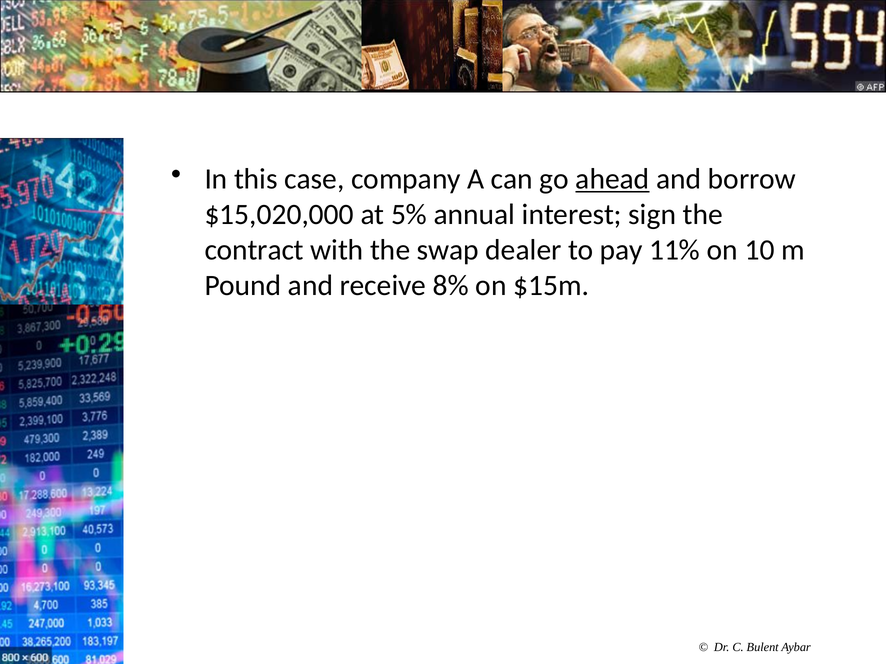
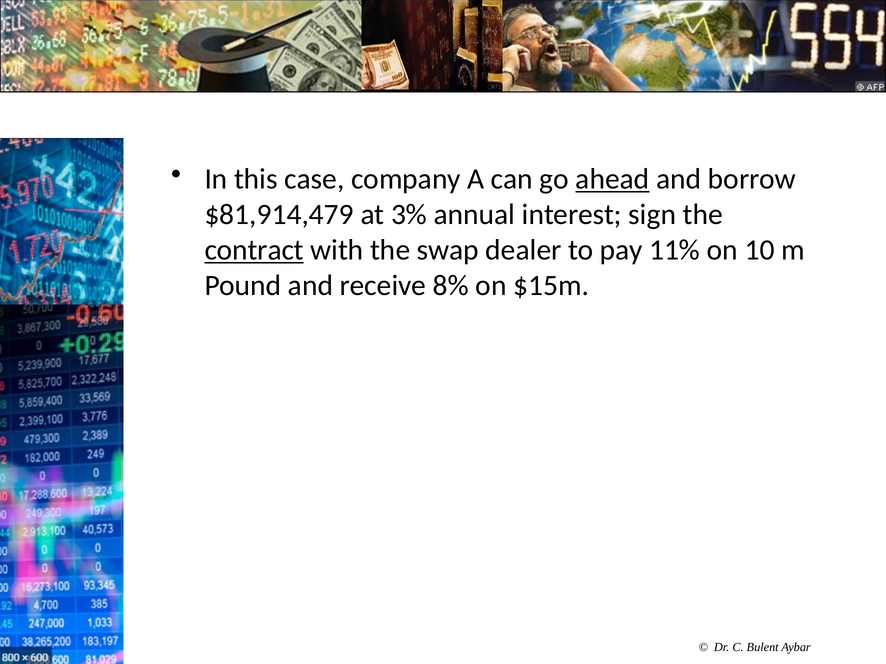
$15,020,000: $15,020,000 -> $81,914,479
5%: 5% -> 3%
contract underline: none -> present
